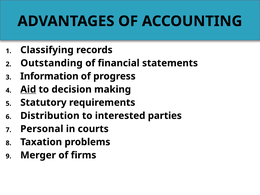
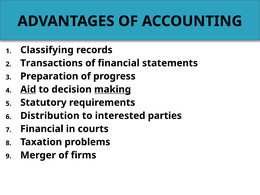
Outstanding: Outstanding -> Transactions
Information: Information -> Preparation
making underline: none -> present
Personal at (42, 129): Personal -> Financial
